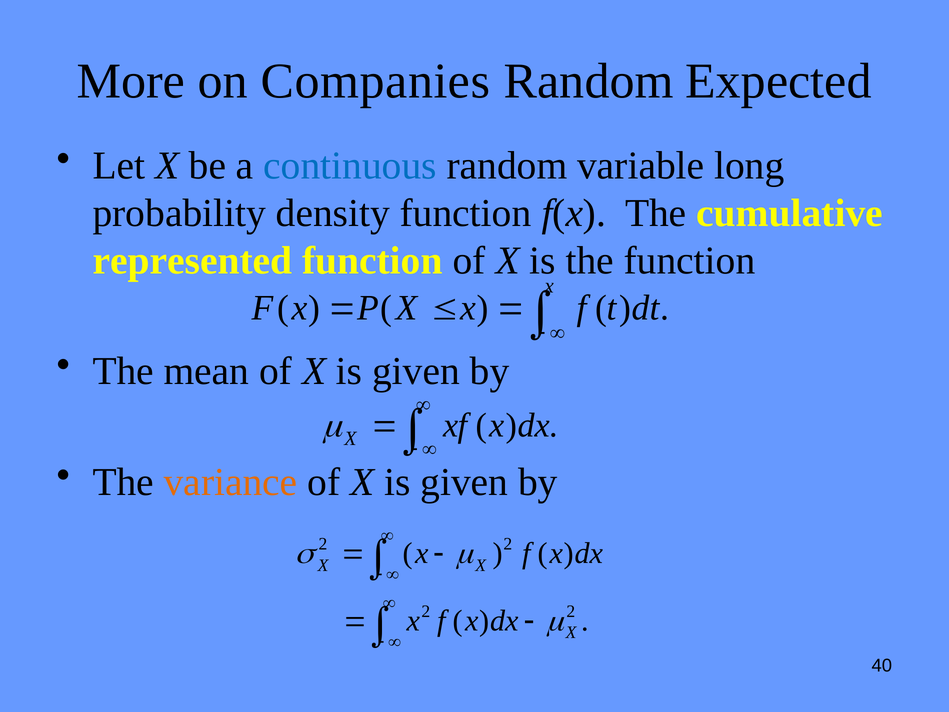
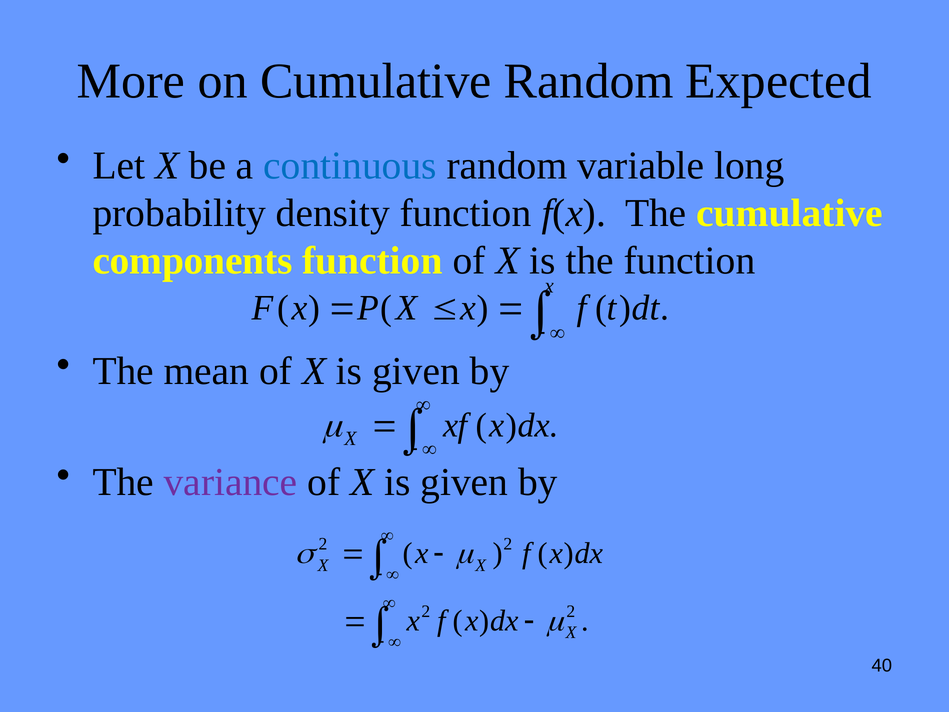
on Companies: Companies -> Cumulative
represented: represented -> components
variance colour: orange -> purple
